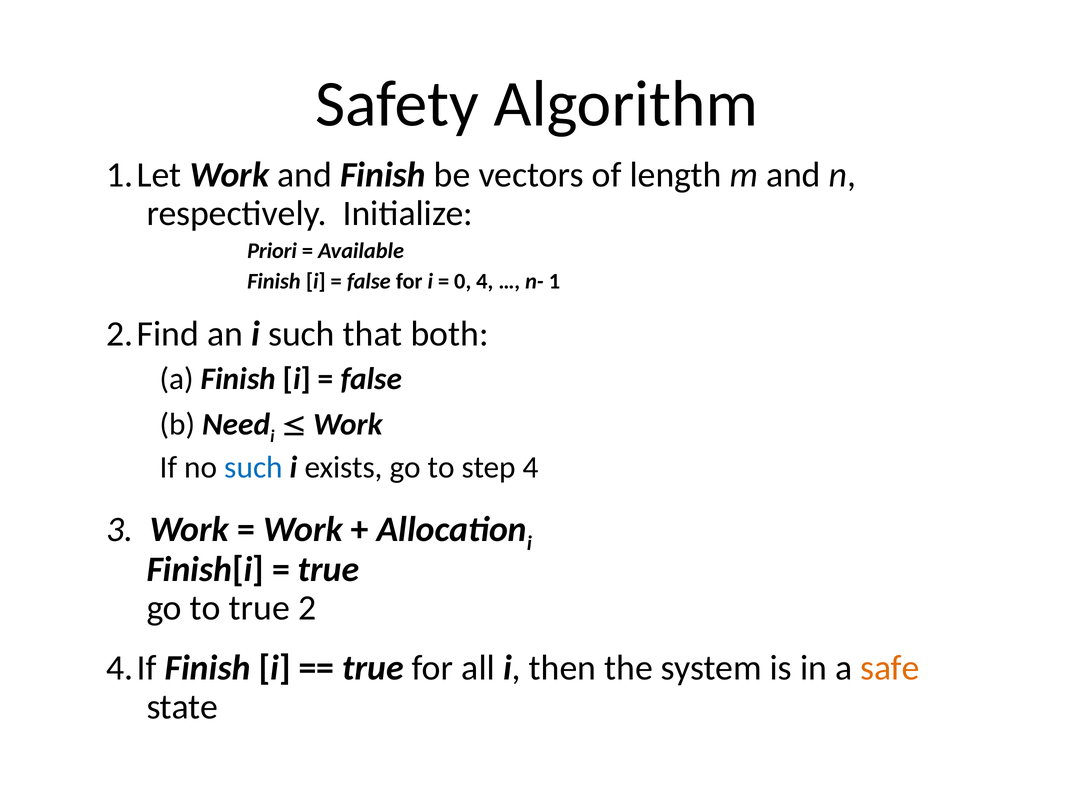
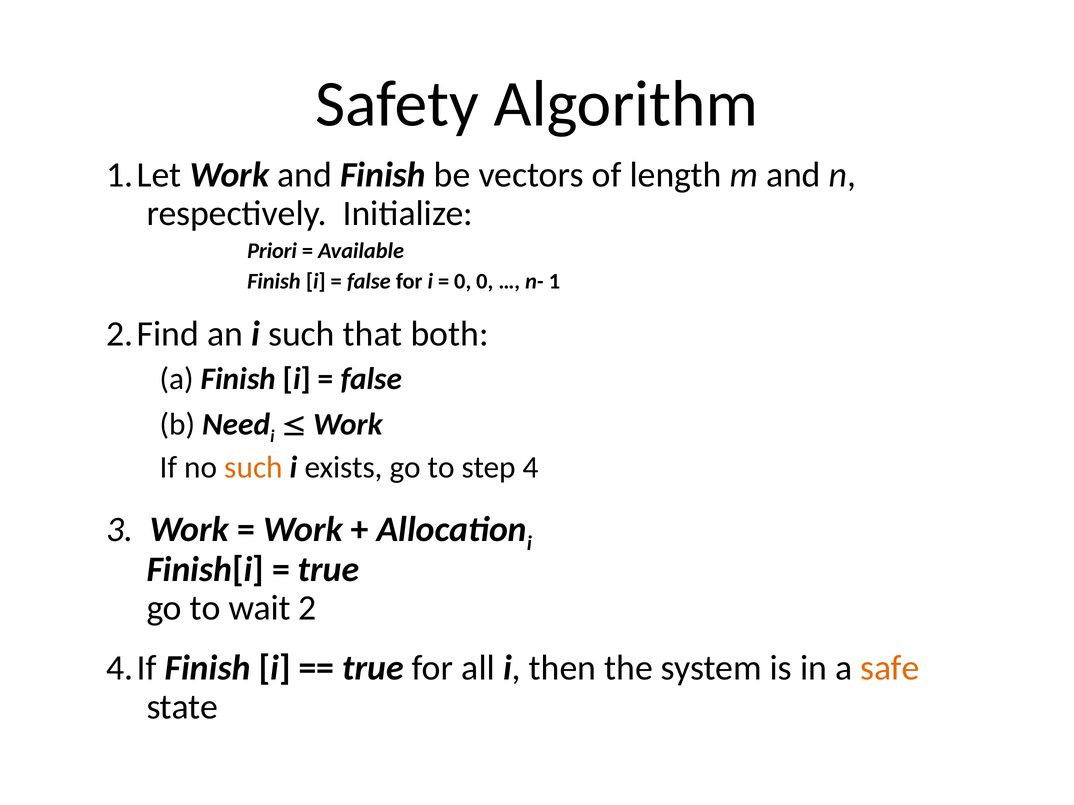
0 4: 4 -> 0
such at (254, 468) colour: blue -> orange
to true: true -> wait
